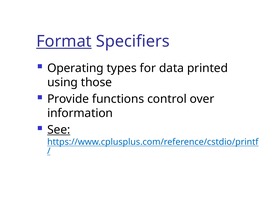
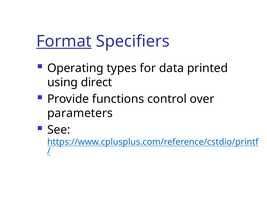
those: those -> direct
information: information -> parameters
See underline: present -> none
